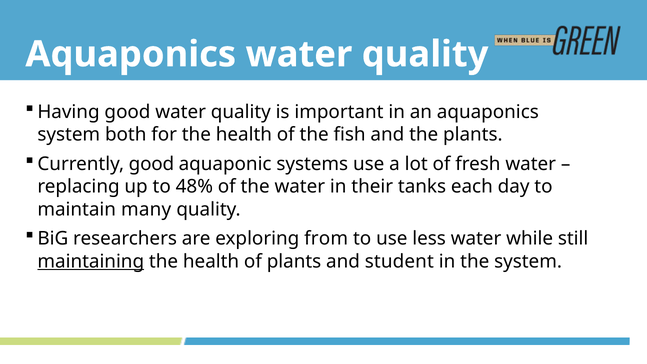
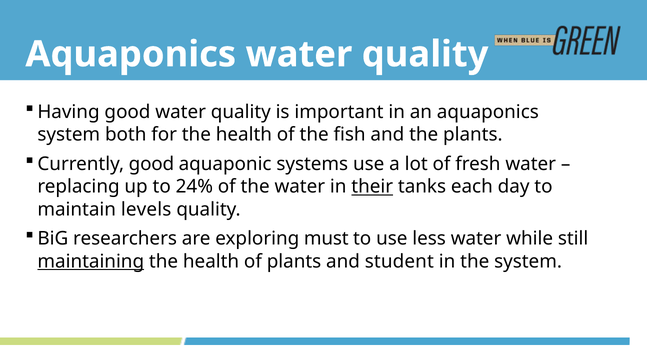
48%: 48% -> 24%
their underline: none -> present
many: many -> levels
from: from -> must
